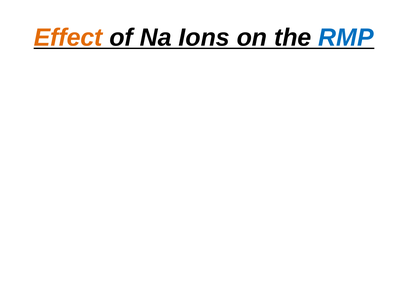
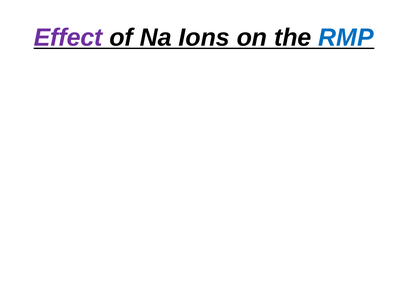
Effect colour: orange -> purple
